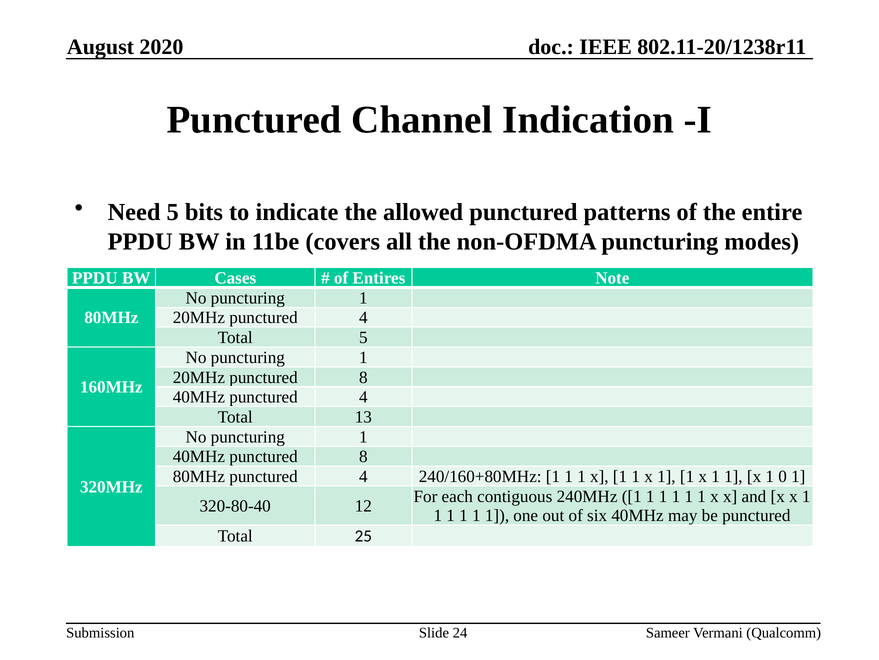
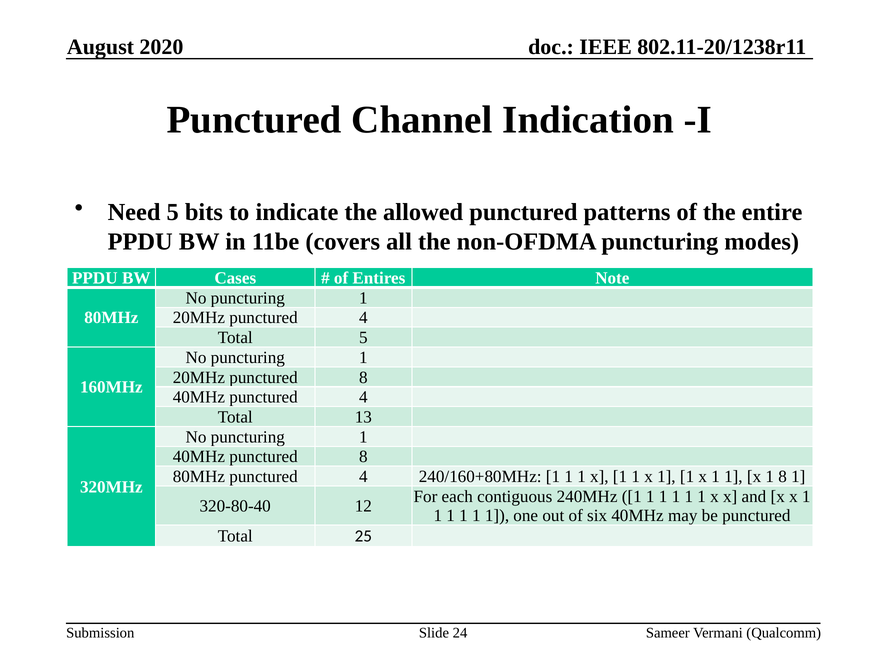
1 0: 0 -> 8
